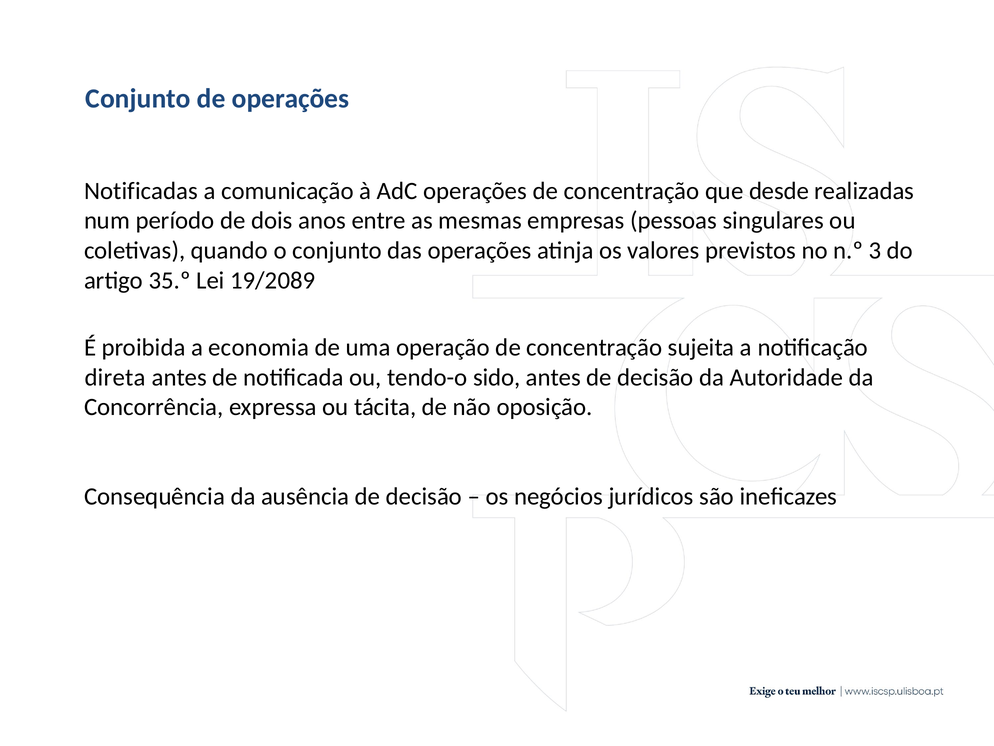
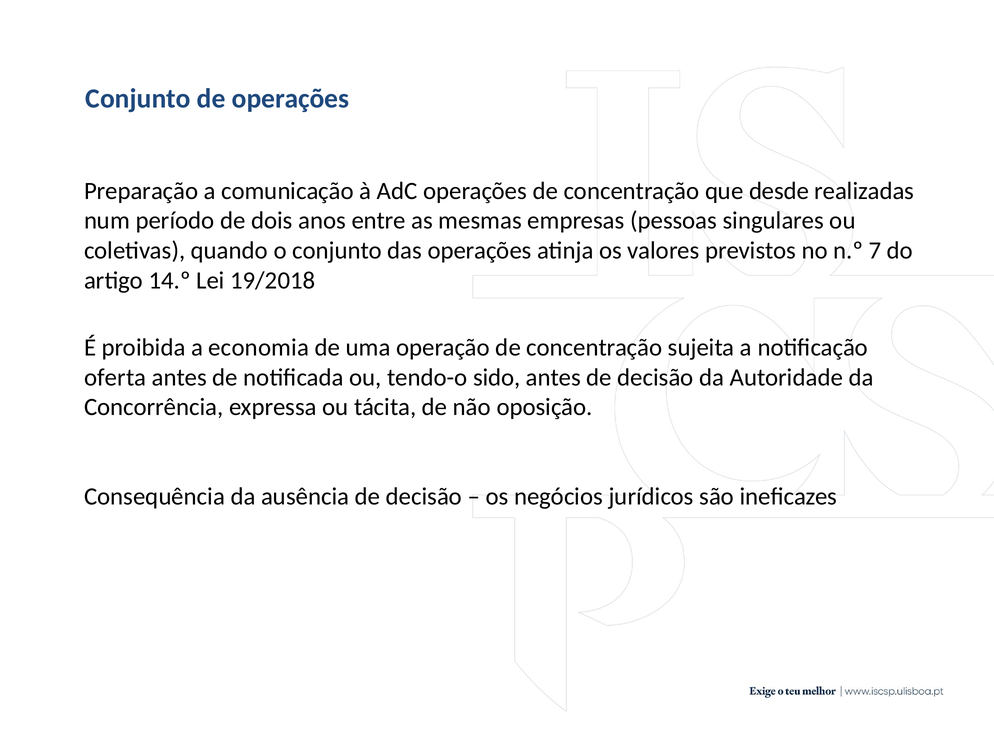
Notificadas: Notificadas -> Preparação
3: 3 -> 7
35.º: 35.º -> 14.º
19/2089: 19/2089 -> 19/2018
direta: direta -> oferta
